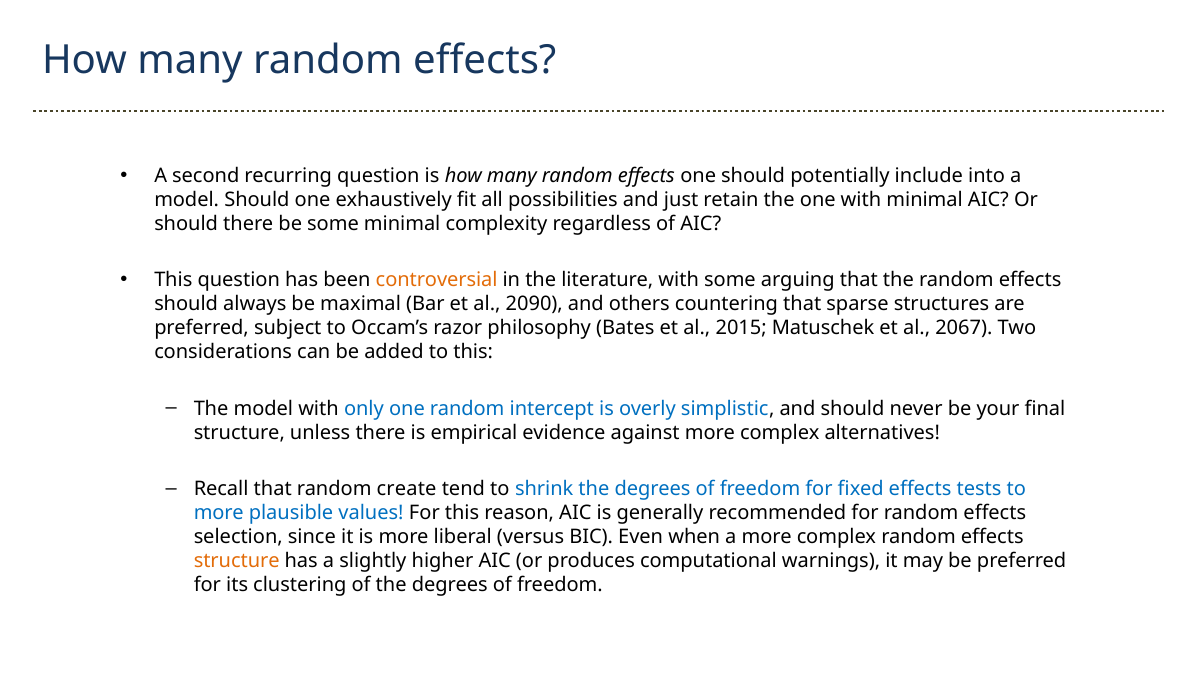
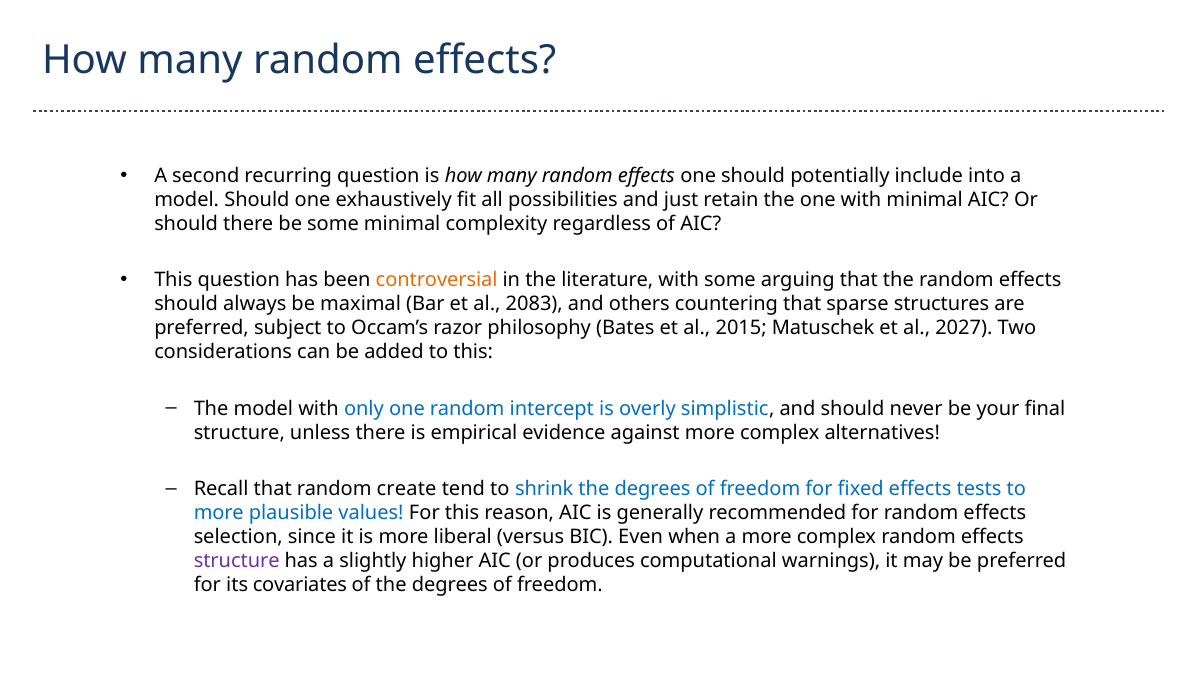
2090: 2090 -> 2083
2067: 2067 -> 2027
structure at (237, 561) colour: orange -> purple
clustering: clustering -> covariates
